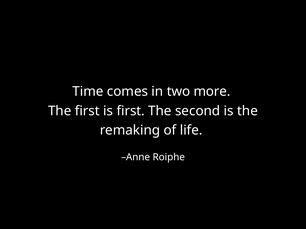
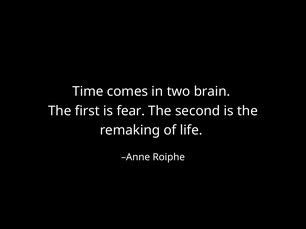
more: more -> brain
is first: first -> fear
